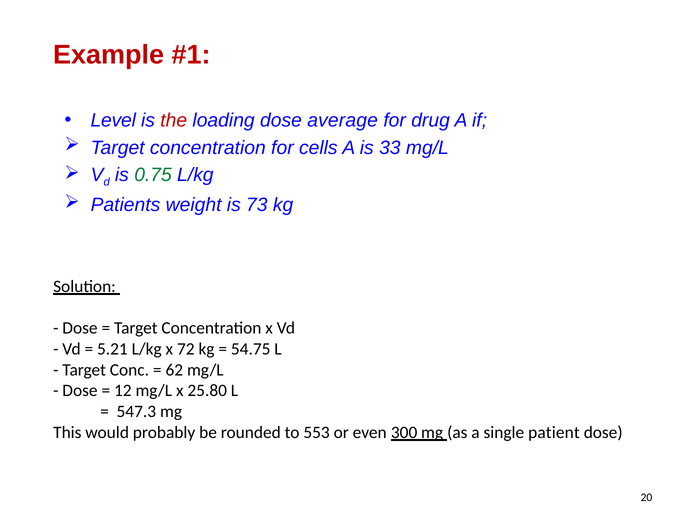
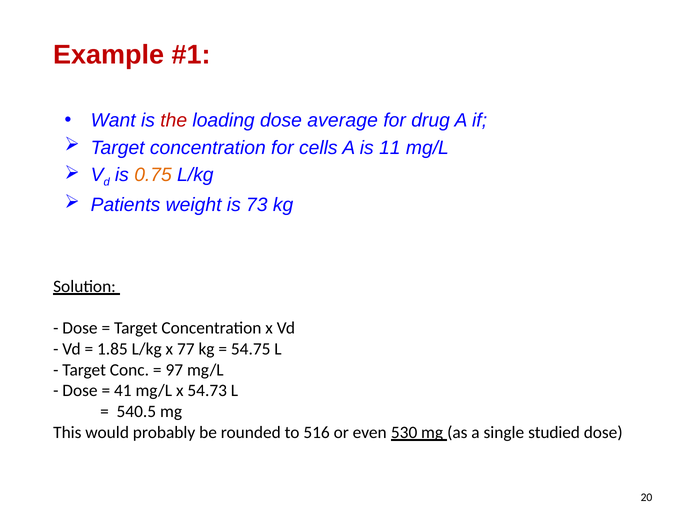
Level: Level -> Want
33: 33 -> 11
0.75 colour: green -> orange
5.21: 5.21 -> 1.85
72: 72 -> 77
62: 62 -> 97
12: 12 -> 41
25.80: 25.80 -> 54.73
547.3: 547.3 -> 540.5
553: 553 -> 516
300: 300 -> 530
patient: patient -> studied
